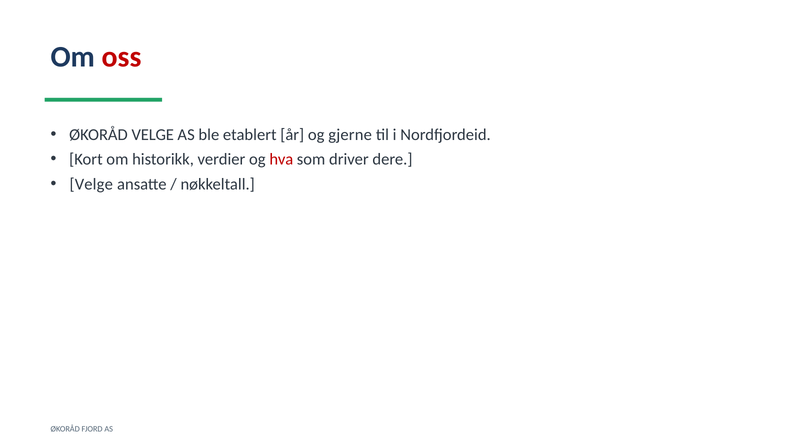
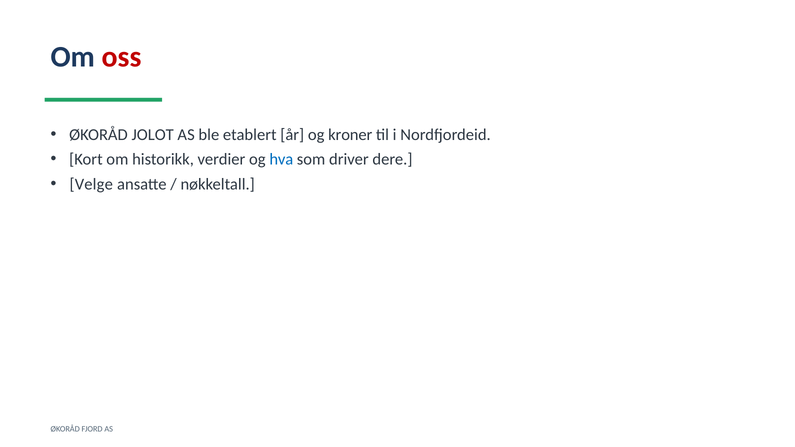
ØKORÅD VELGE: VELGE -> JOLOT
gjerne: gjerne -> kroner
hva colour: red -> blue
